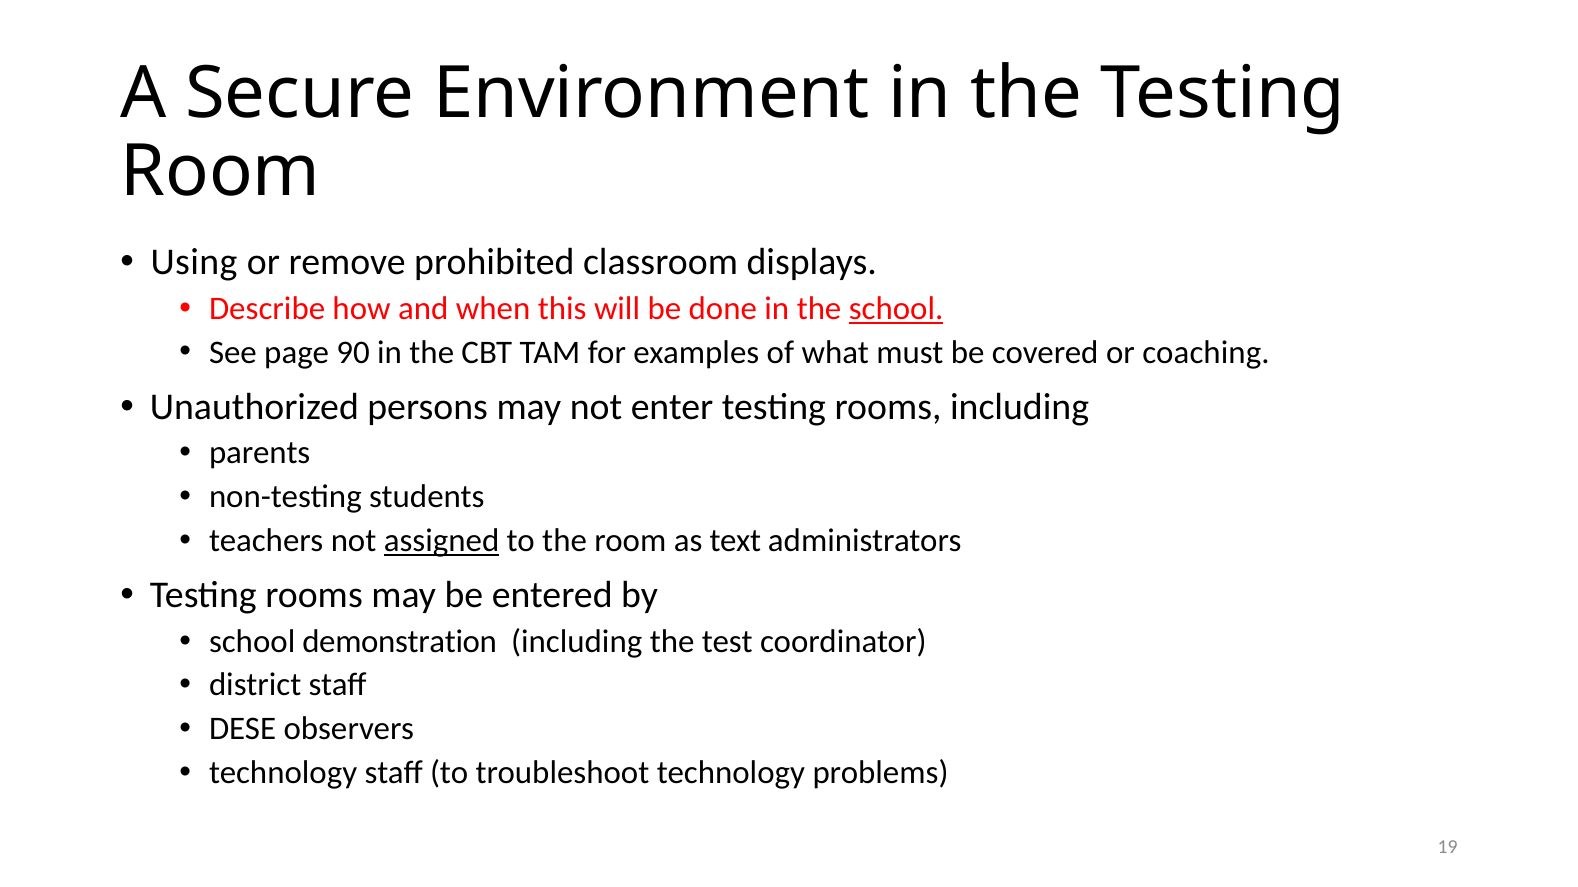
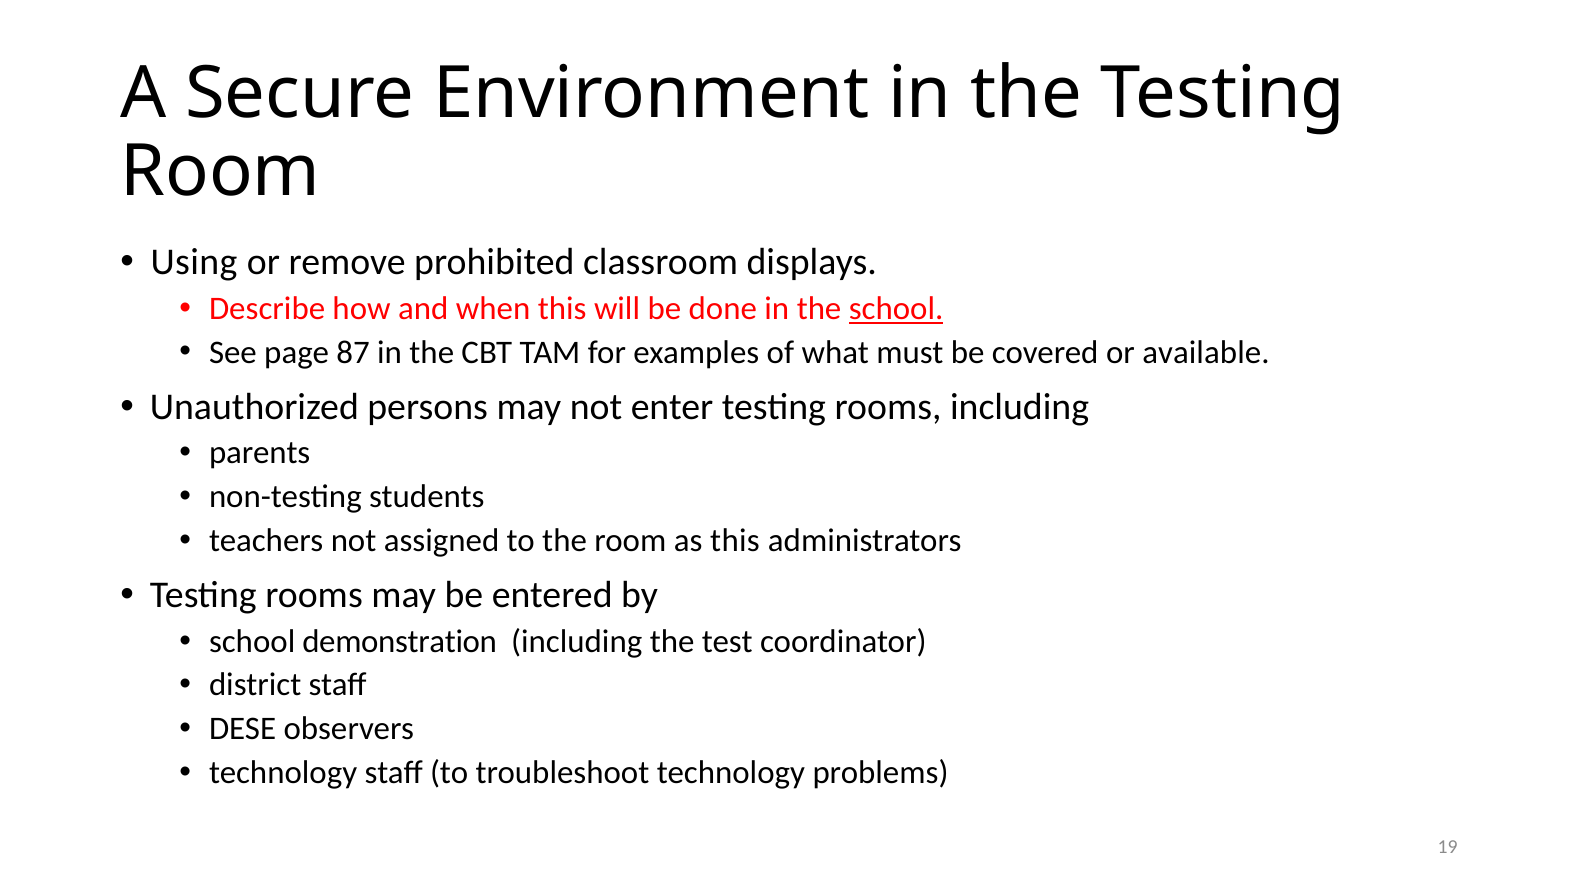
90: 90 -> 87
coaching: coaching -> available
assigned underline: present -> none
as text: text -> this
